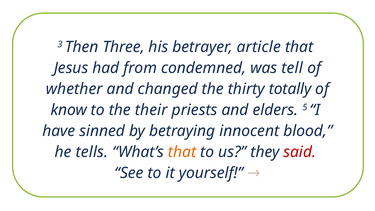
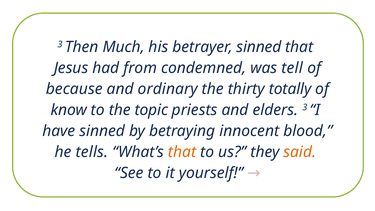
Three: Three -> Much
betrayer article: article -> sinned
whether: whether -> because
changed: changed -> ordinary
their: their -> topic
elders 5: 5 -> 3
said colour: red -> orange
